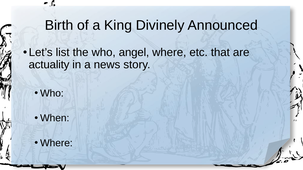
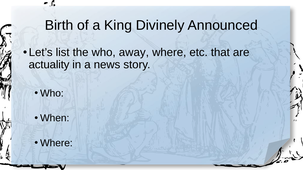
angel: angel -> away
